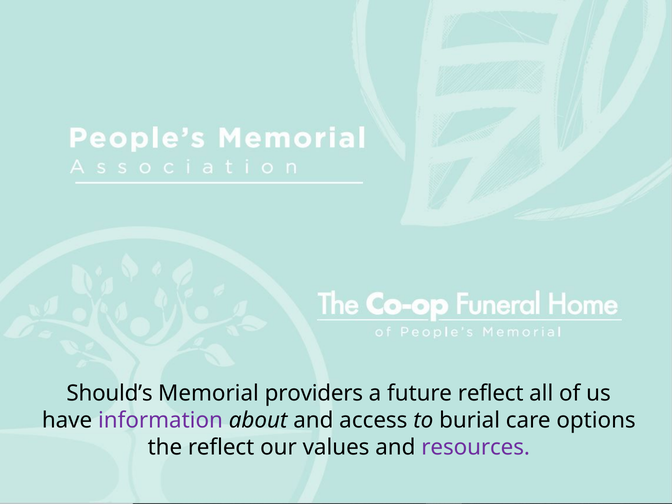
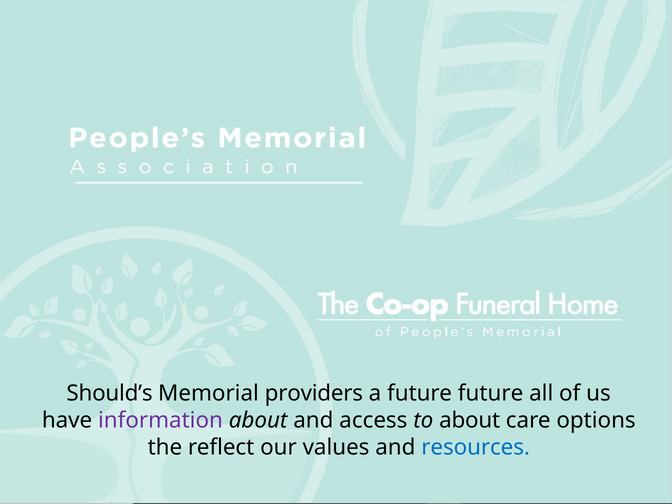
future reflect: reflect -> future
to burial: burial -> about
resources colour: purple -> blue
